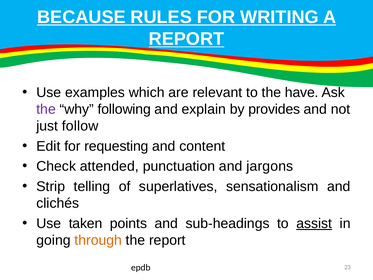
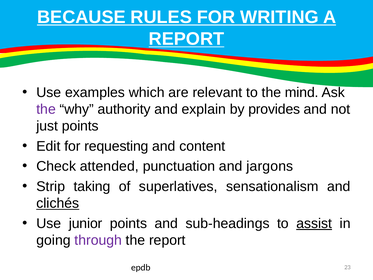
have: have -> mind
following: following -> authority
just follow: follow -> points
telling: telling -> taking
clichés underline: none -> present
taken: taken -> junior
through colour: orange -> purple
